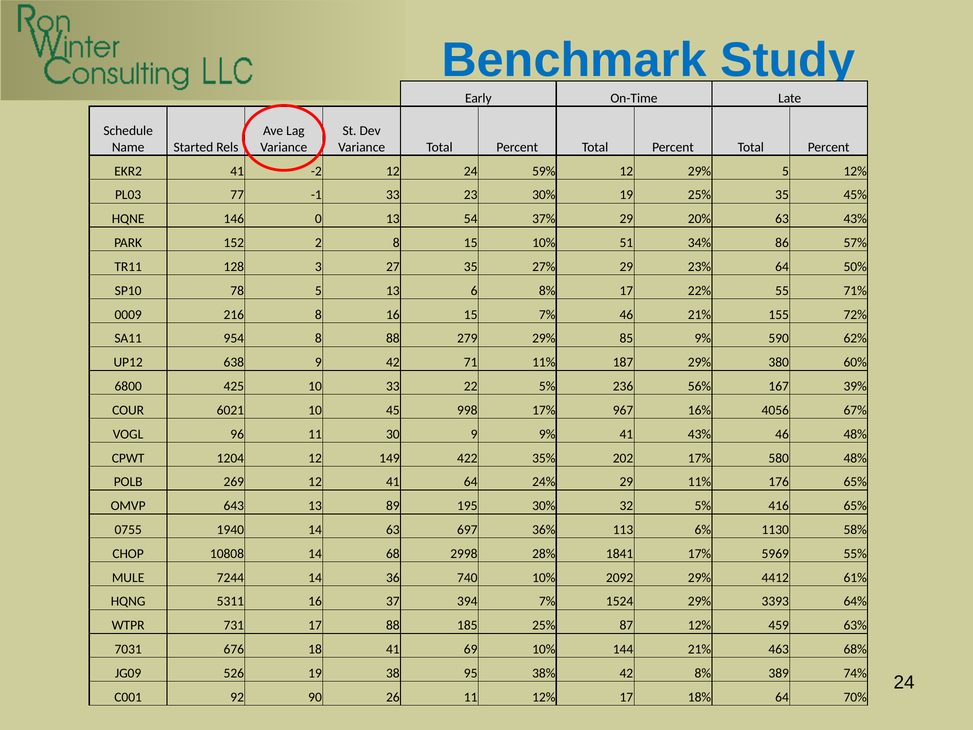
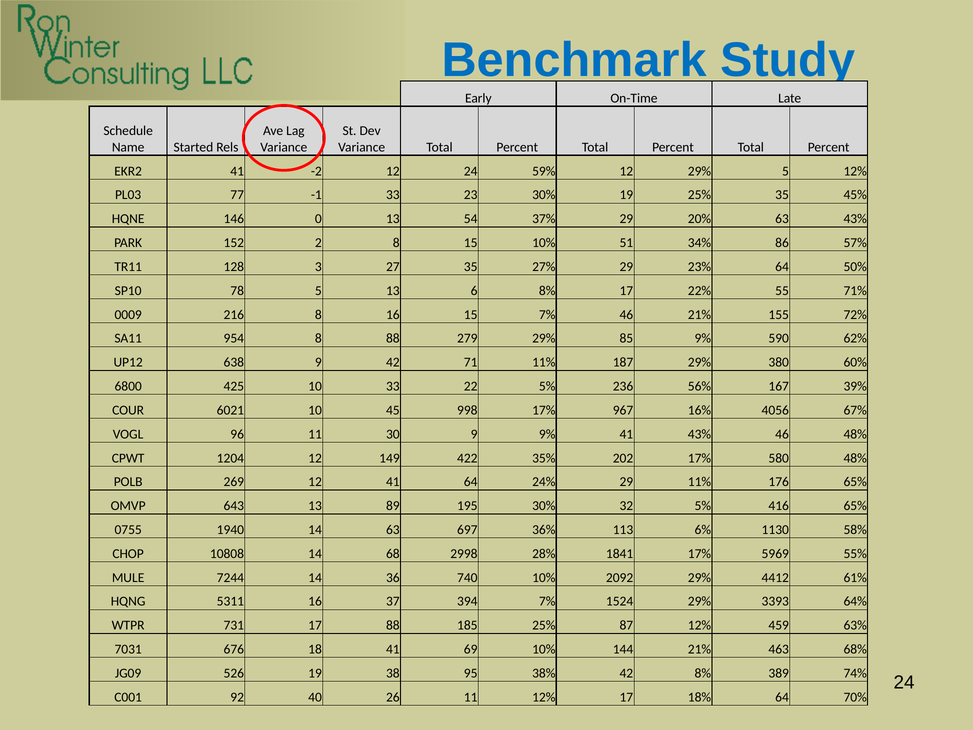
90: 90 -> 40
